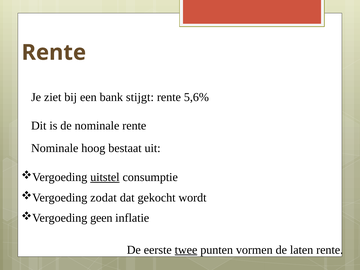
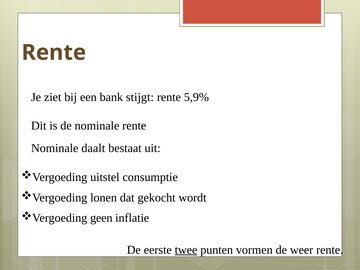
5,6%: 5,6% -> 5,9%
hoog: hoog -> daalt
uitstel underline: present -> none
zodat: zodat -> lonen
laten: laten -> weer
